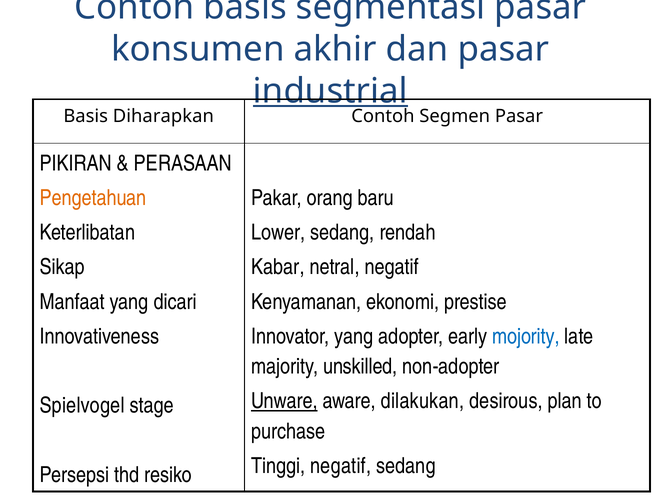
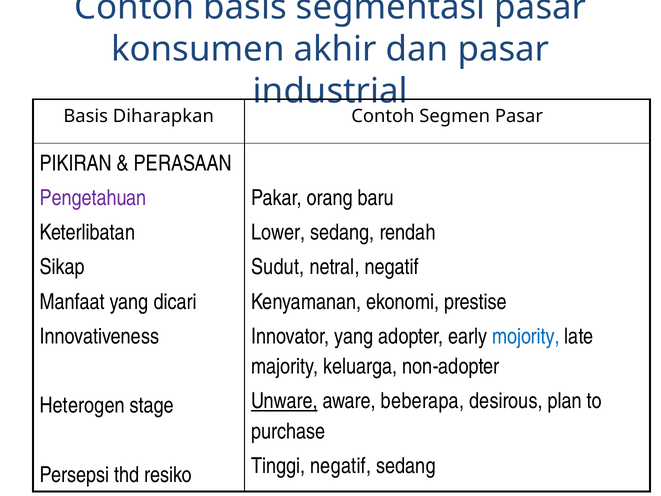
industrial underline: present -> none
Pengetahuan colour: orange -> purple
Kabar: Kabar -> Sudut
unskilled: unskilled -> keluarga
dilakukan: dilakukan -> beberapa
Spielvogel: Spielvogel -> Heterogen
